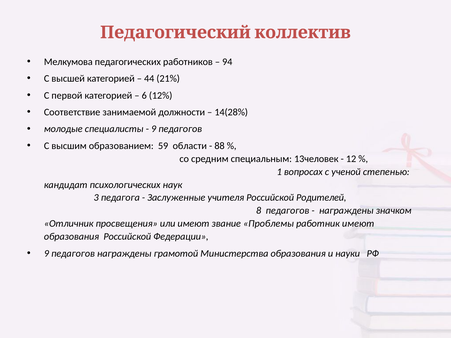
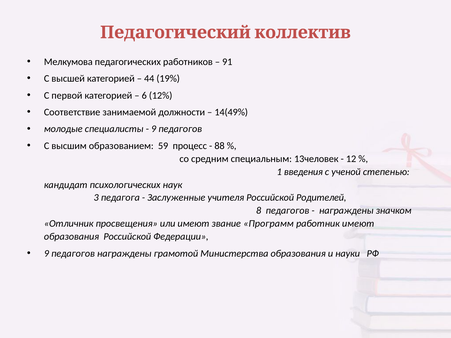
94: 94 -> 91
21%: 21% -> 19%
14(28%: 14(28% -> 14(49%
области: области -> процесс
вопросах: вопросах -> введения
Проблемы: Проблемы -> Программ
